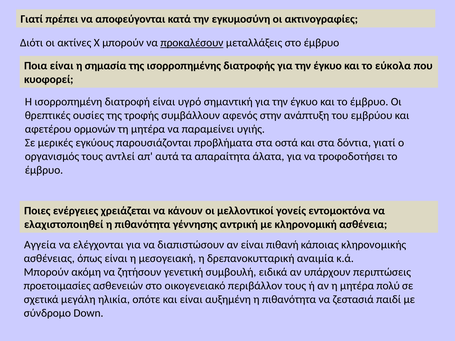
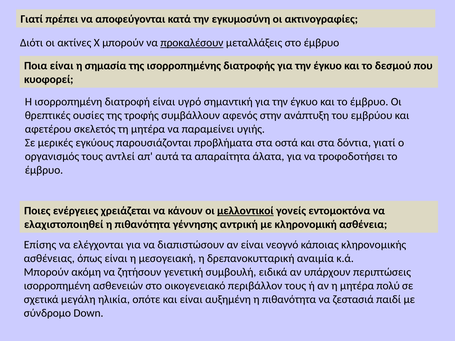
εύκολα: εύκολα -> δεσμού
ορμονών: ορμονών -> σκελετός
μελλοντικοί underline: none -> present
Αγγεία: Αγγεία -> Επίσης
πιθανή: πιθανή -> νεογνό
προετοιμασίες at (57, 286): προετοιμασίες -> ισορροπημένη
